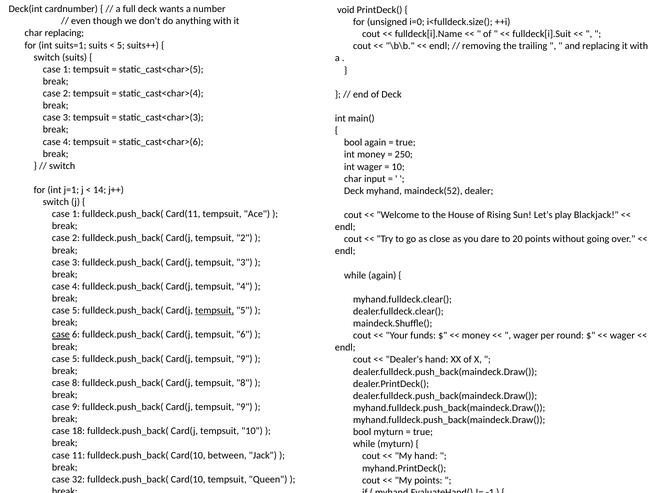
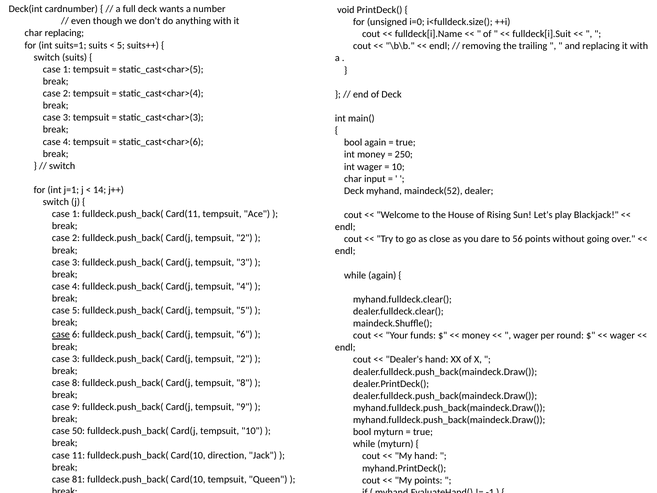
20: 20 -> 56
tempsuit at (215, 310) underline: present -> none
5 at (76, 359): 5 -> 3
9 at (244, 359): 9 -> 2
18: 18 -> 50
between: between -> direction
32: 32 -> 81
